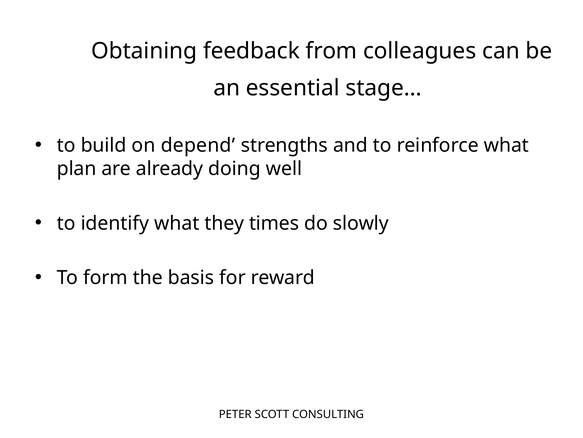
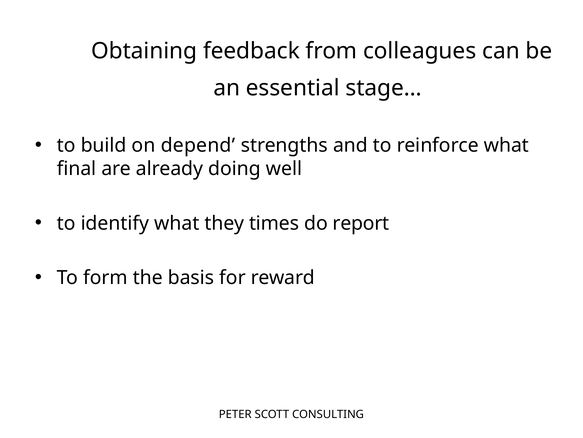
plan: plan -> final
slowly: slowly -> report
